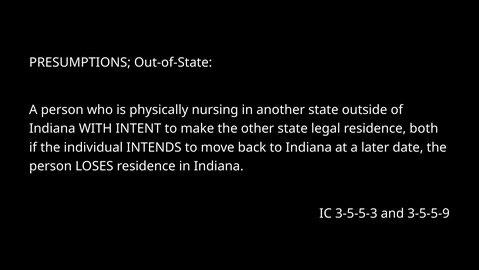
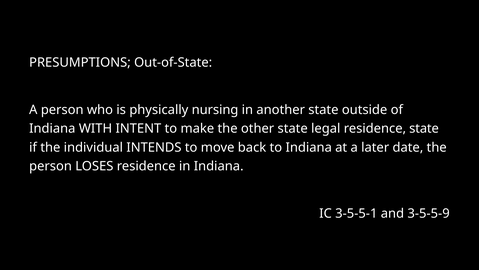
residence both: both -> state
3-5-5-3: 3-5-5-3 -> 3-5-5-1
